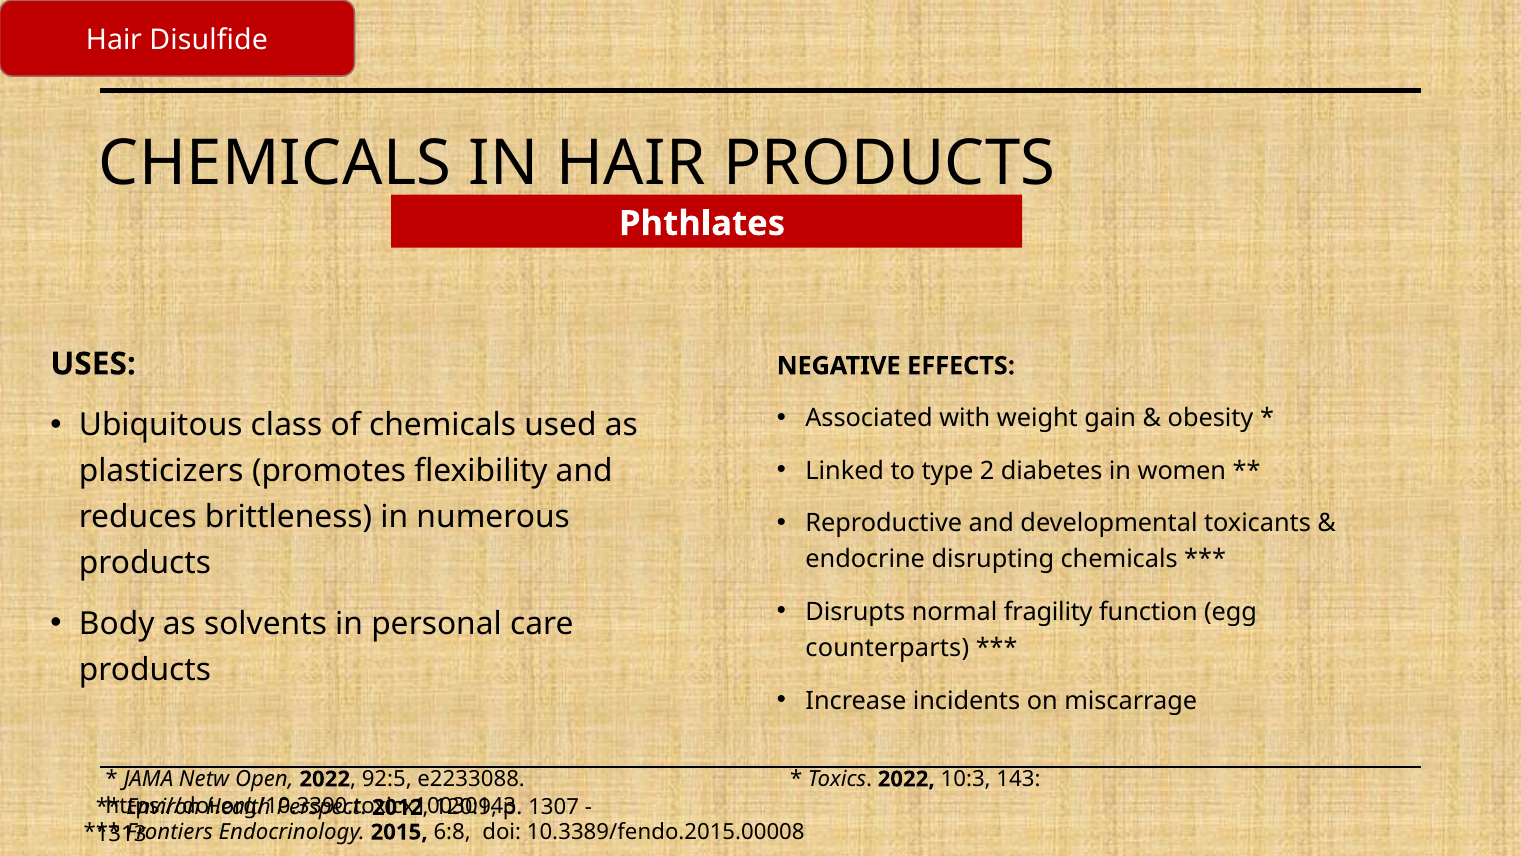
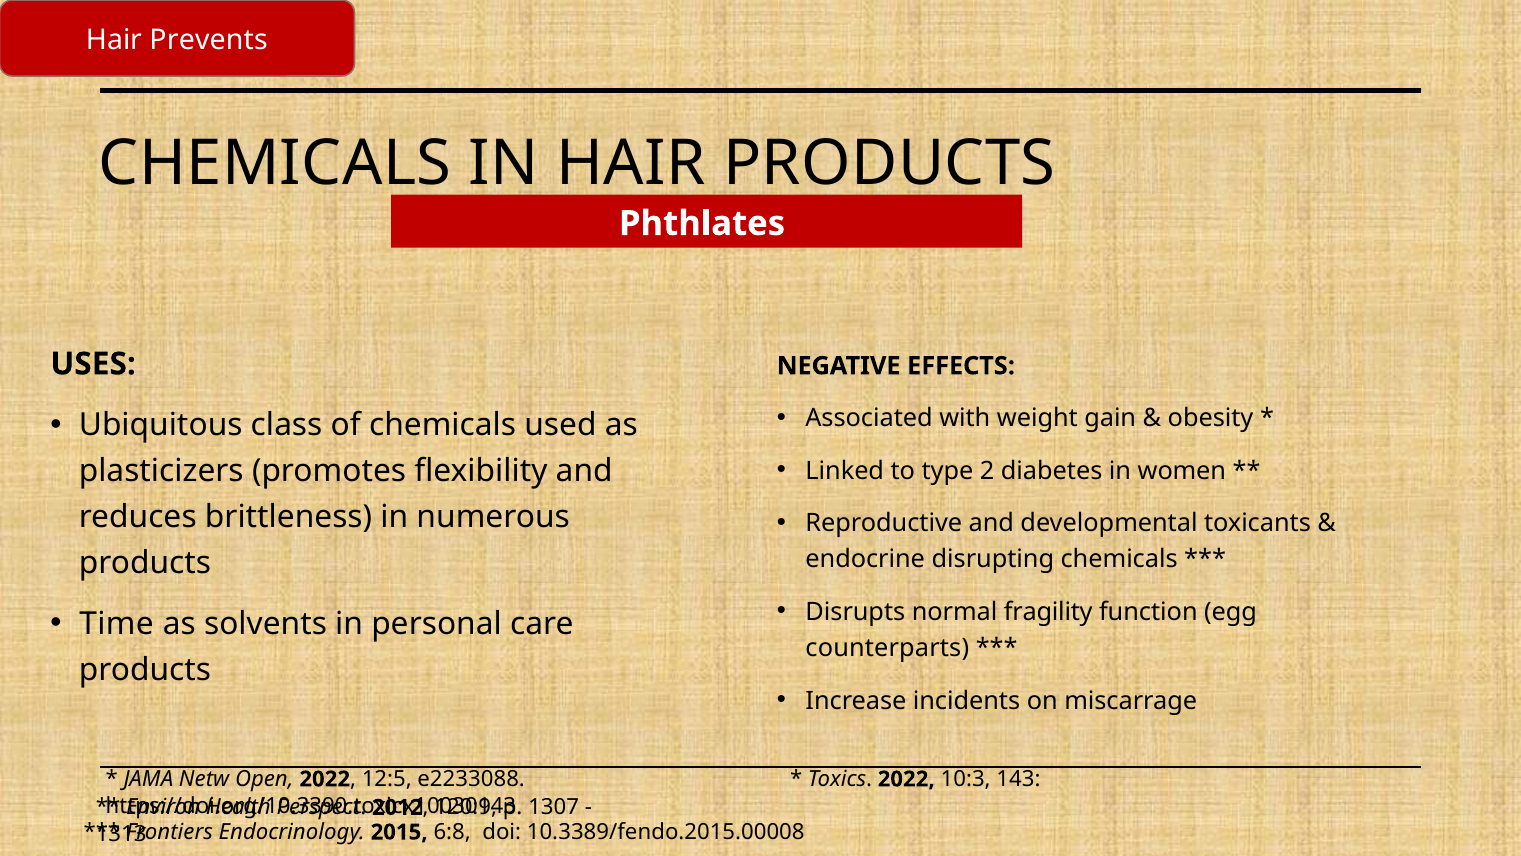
Disulfide: Disulfide -> Prevents
Body: Body -> Time
92:5: 92:5 -> 12:5
